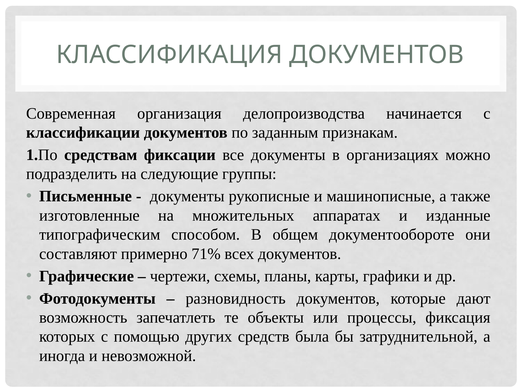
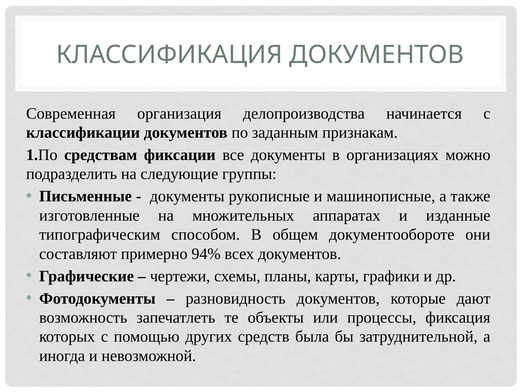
71%: 71% -> 94%
